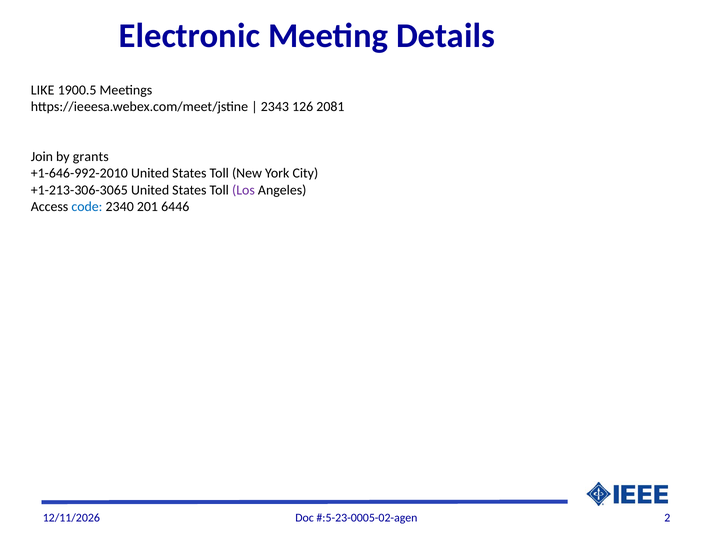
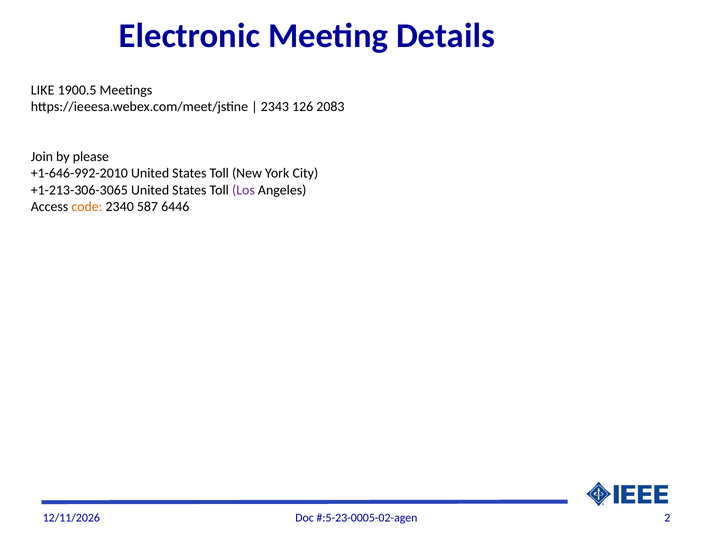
2081: 2081 -> 2083
grants: grants -> please
code colour: blue -> orange
201: 201 -> 587
